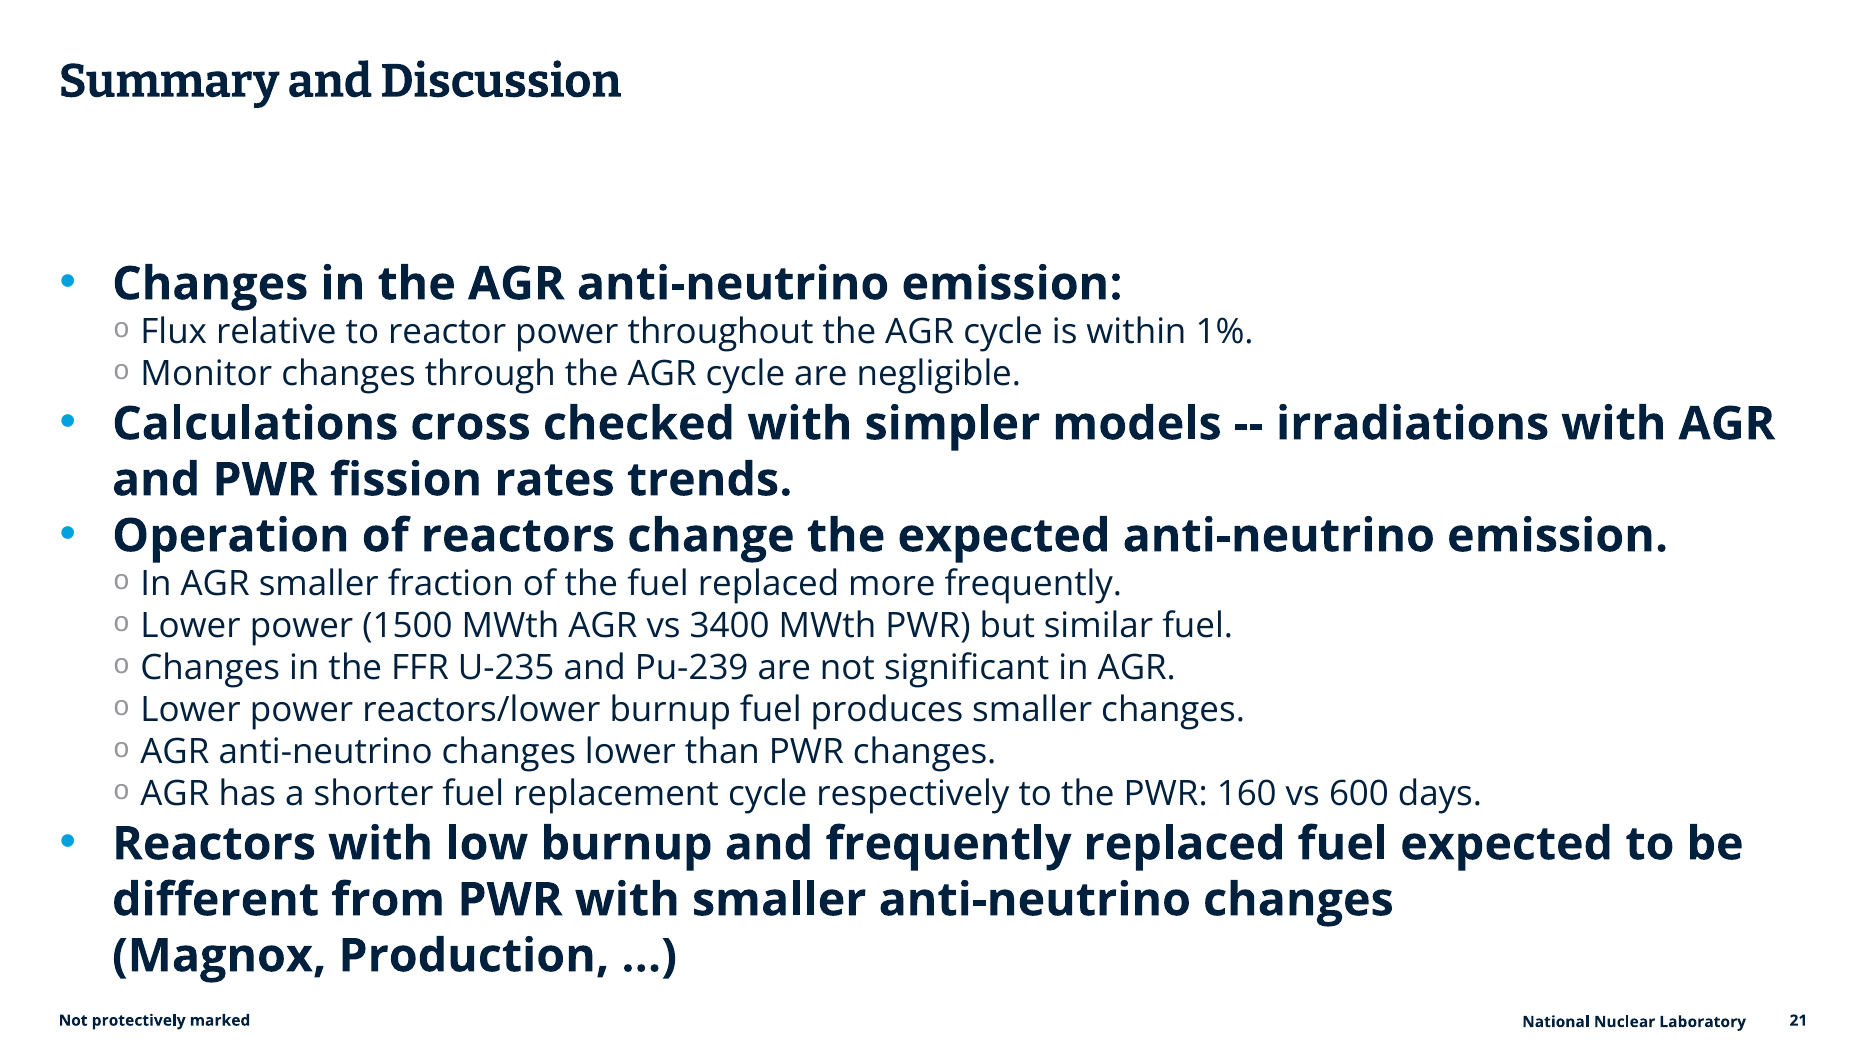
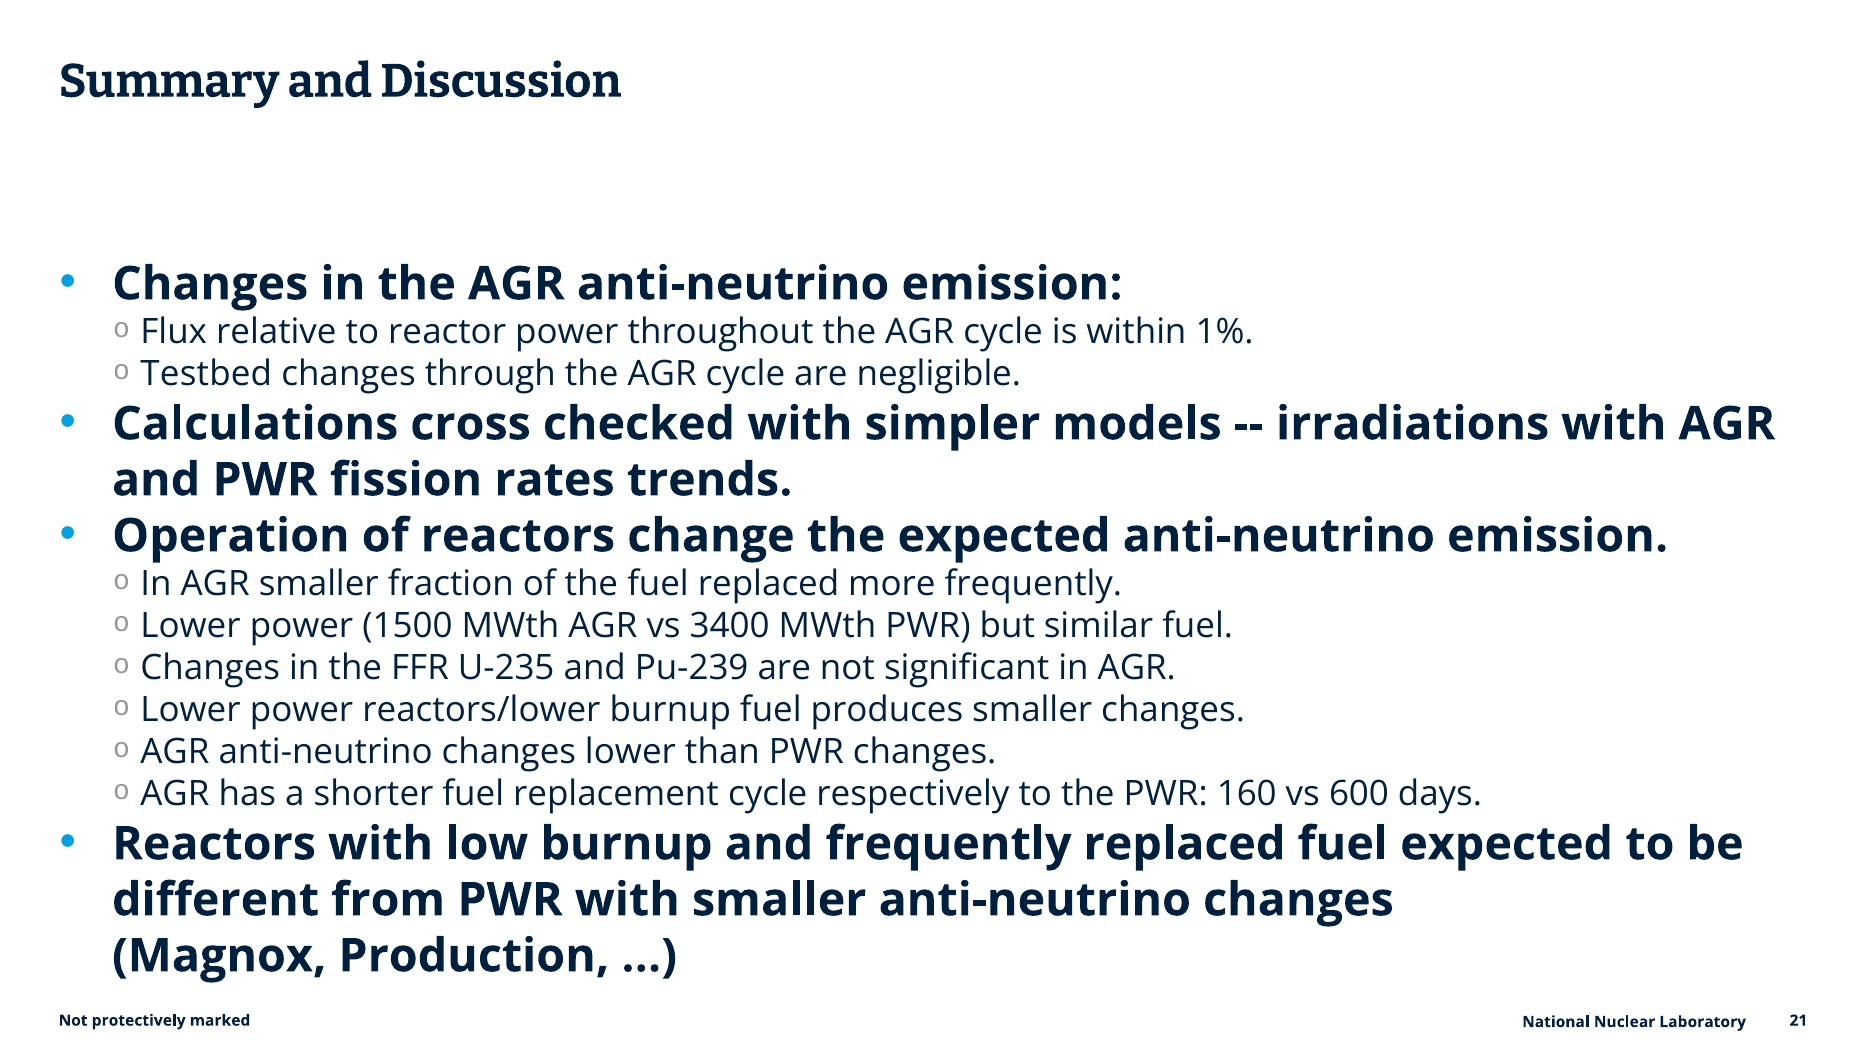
Monitor: Monitor -> Testbed
